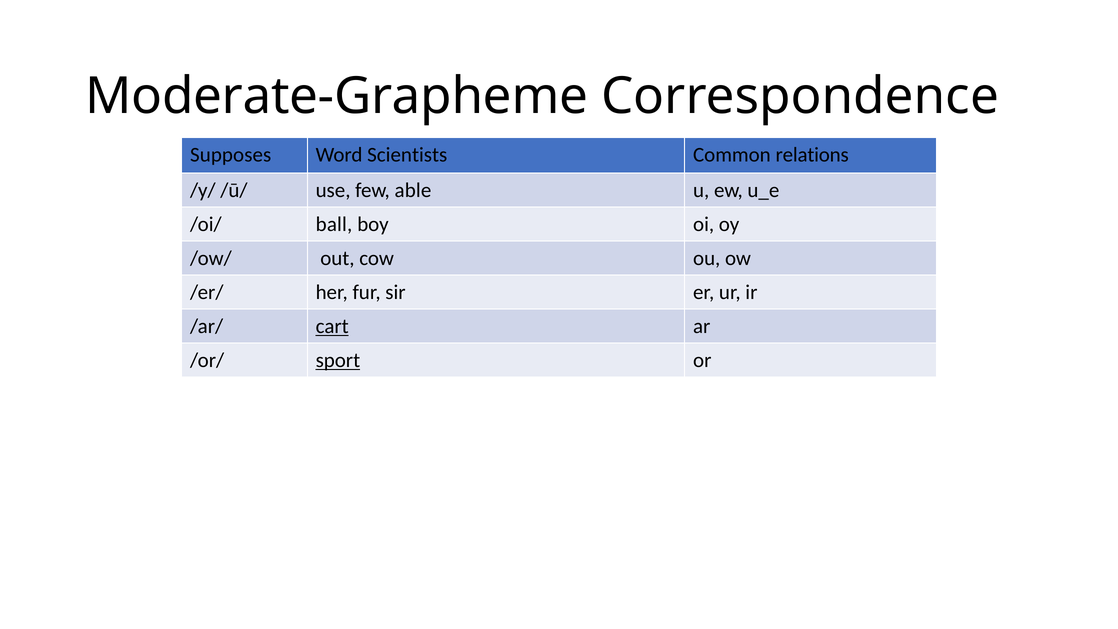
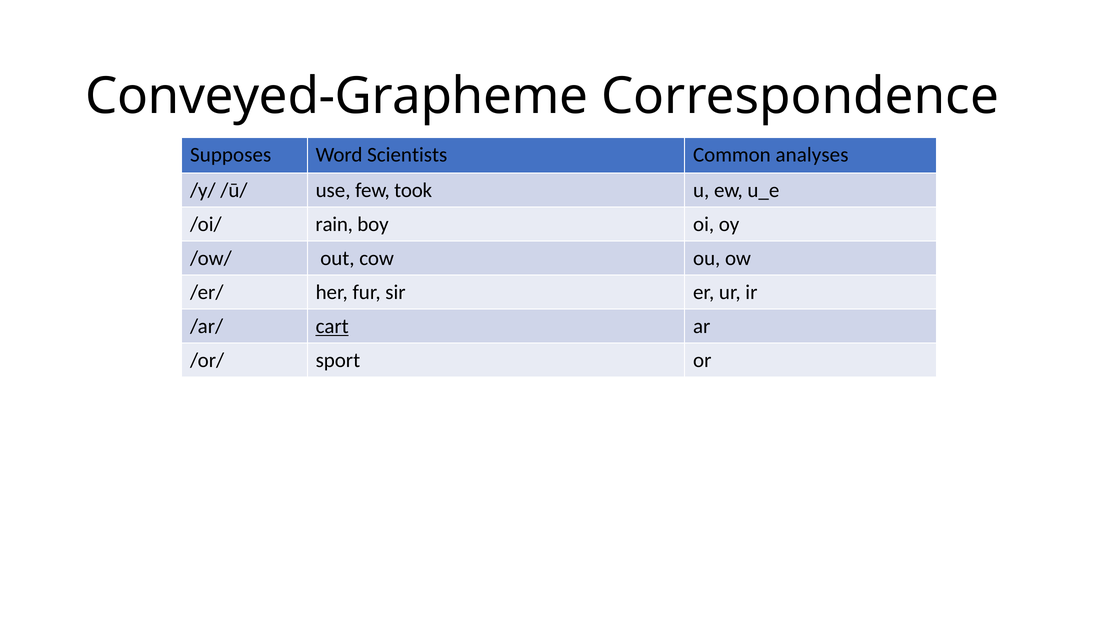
Moderate-Grapheme: Moderate-Grapheme -> Conveyed-Grapheme
relations: relations -> analyses
able: able -> took
ball: ball -> rain
sport underline: present -> none
